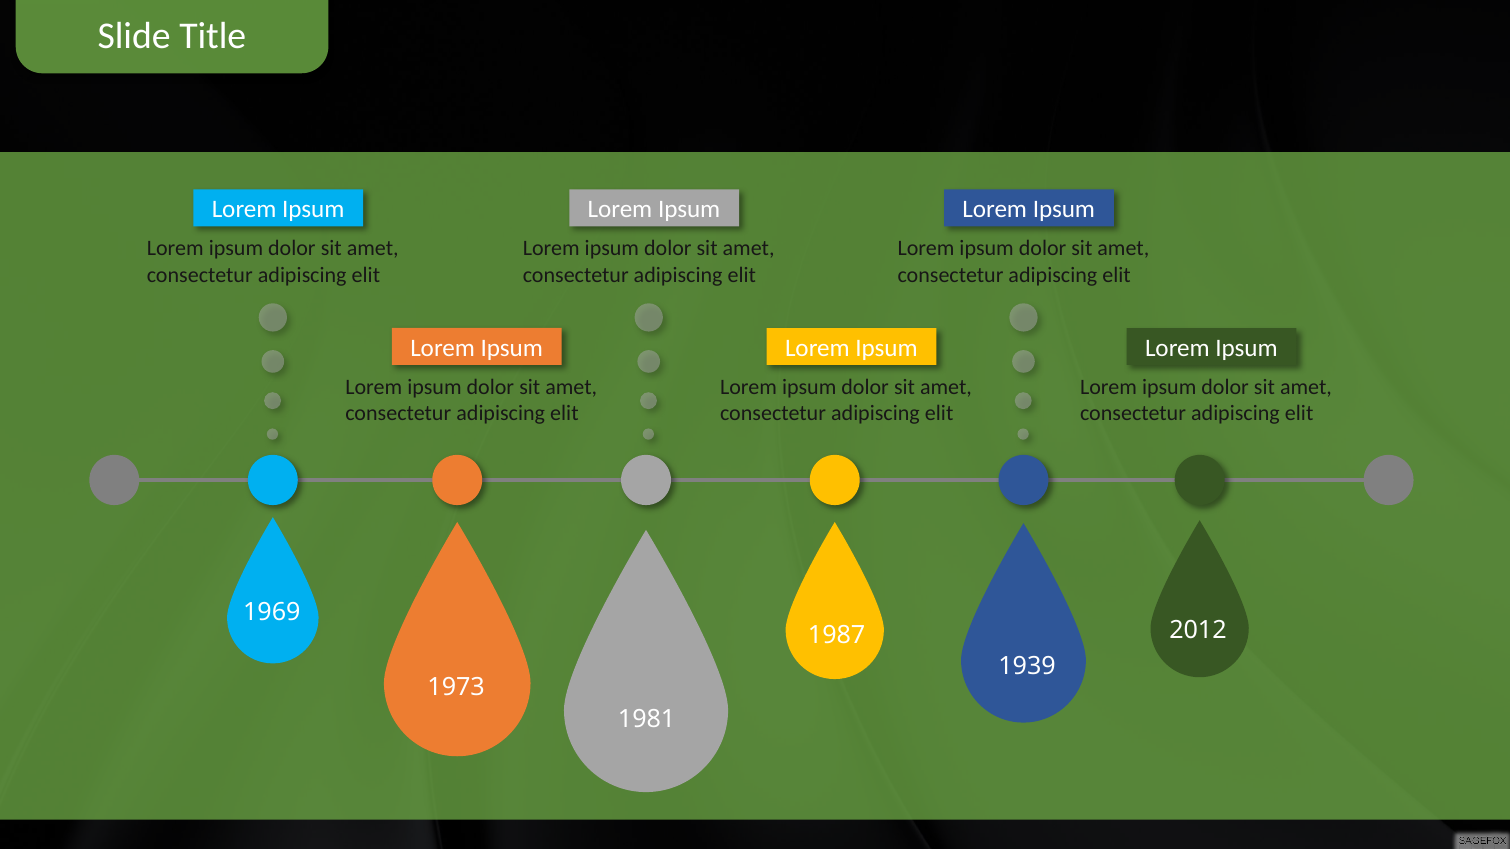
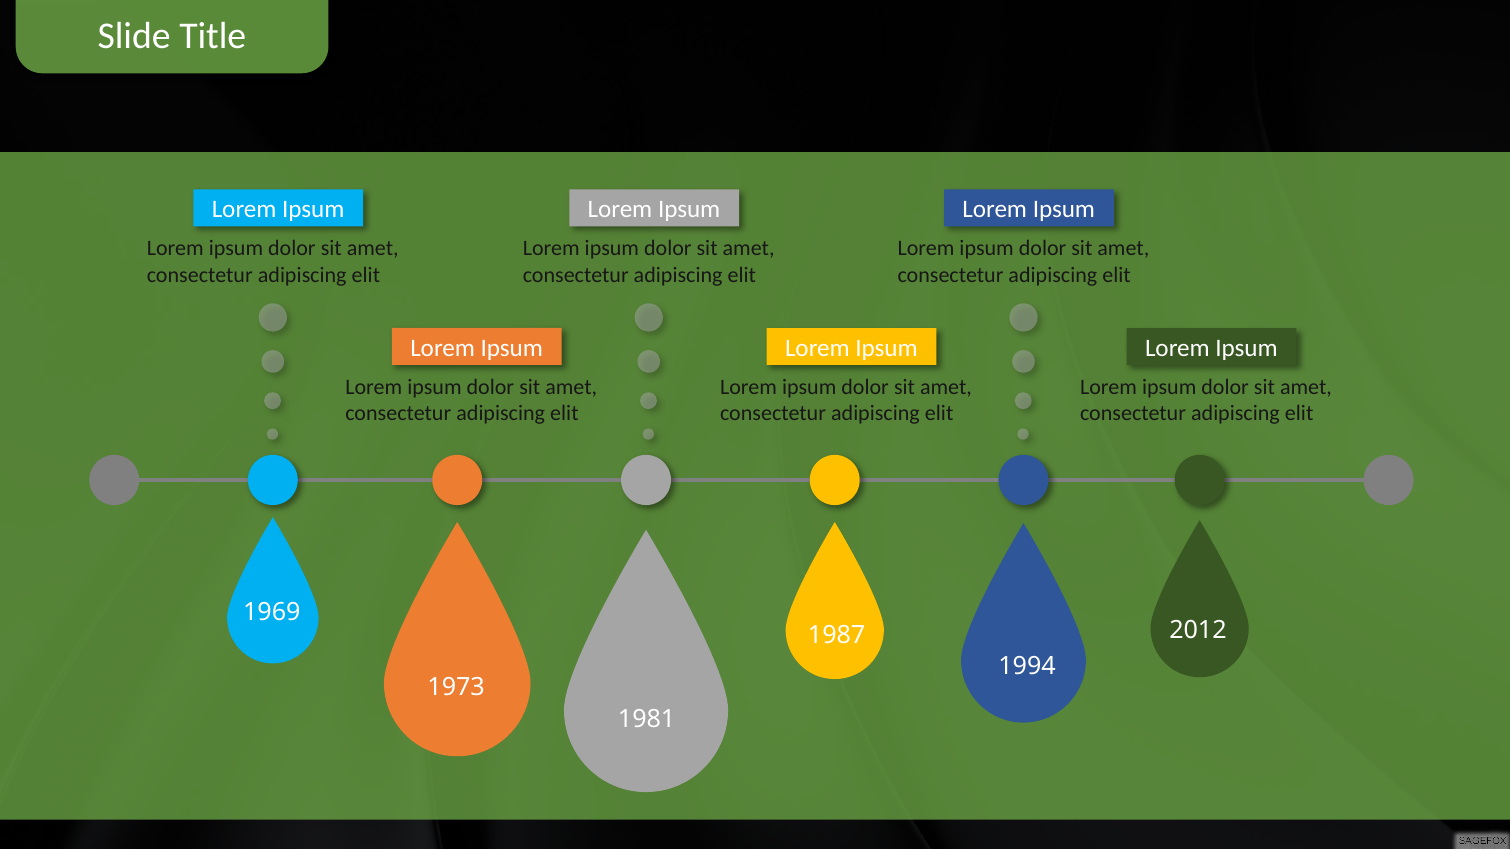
1939: 1939 -> 1994
